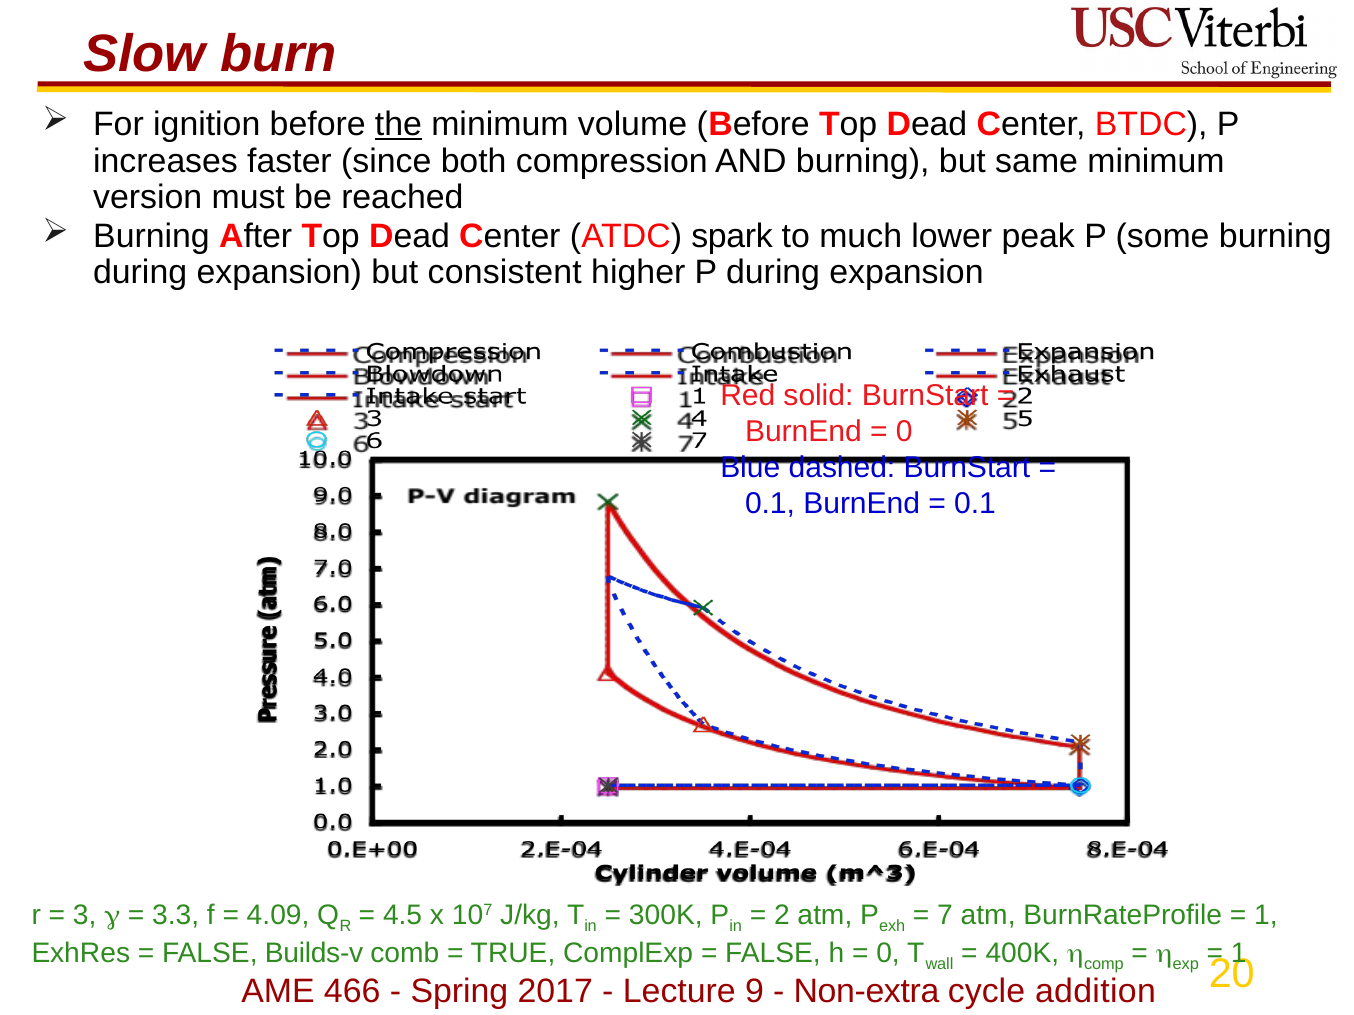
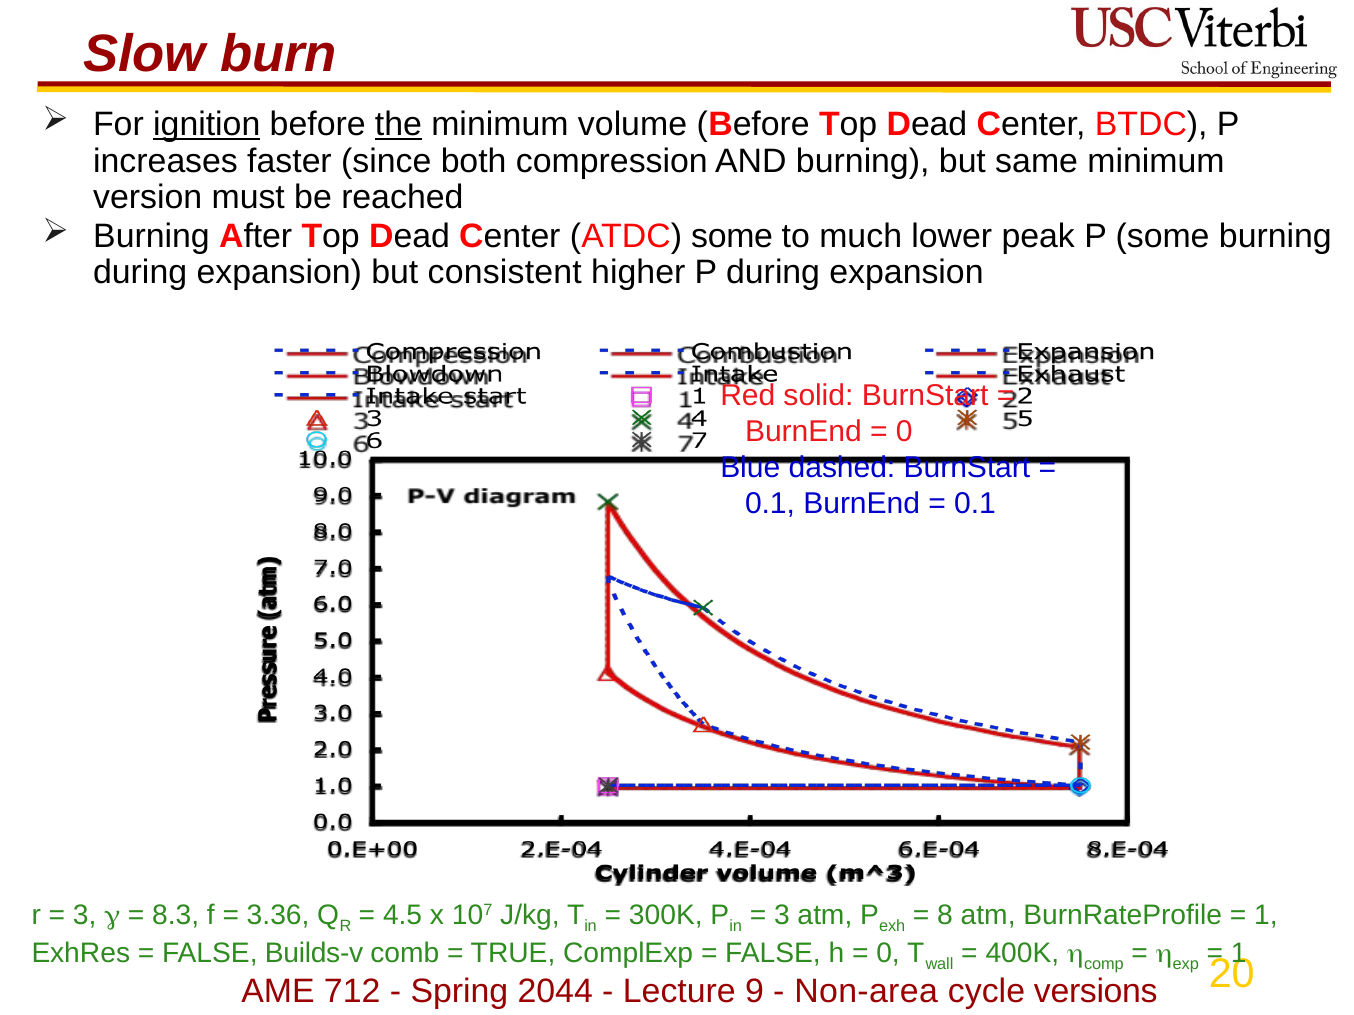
ignition underline: none -> present
ATDC spark: spark -> some
3.3: 3.3 -> 8.3
4.09: 4.09 -> 3.36
2 at (782, 915): 2 -> 3
7: 7 -> 8
466: 466 -> 712
2017: 2017 -> 2044
Non-extra: Non-extra -> Non-area
addition: addition -> versions
